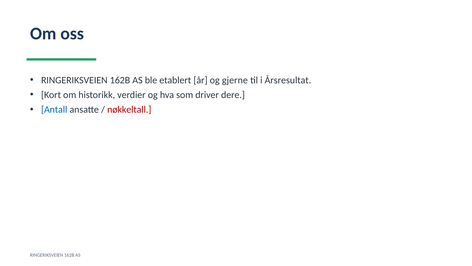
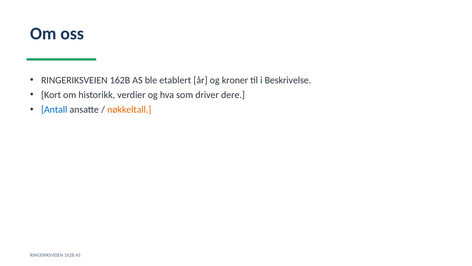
gjerne: gjerne -> kroner
Årsresultat: Årsresultat -> Beskrivelse
nøkkeltall colour: red -> orange
